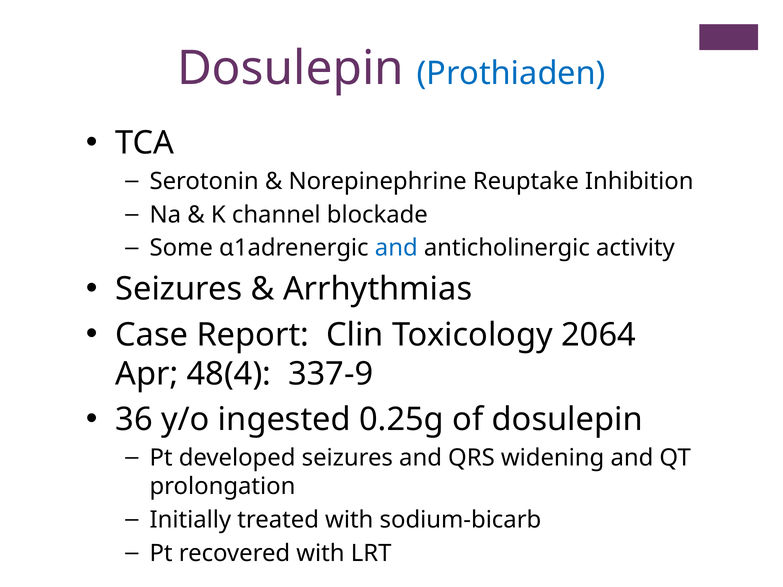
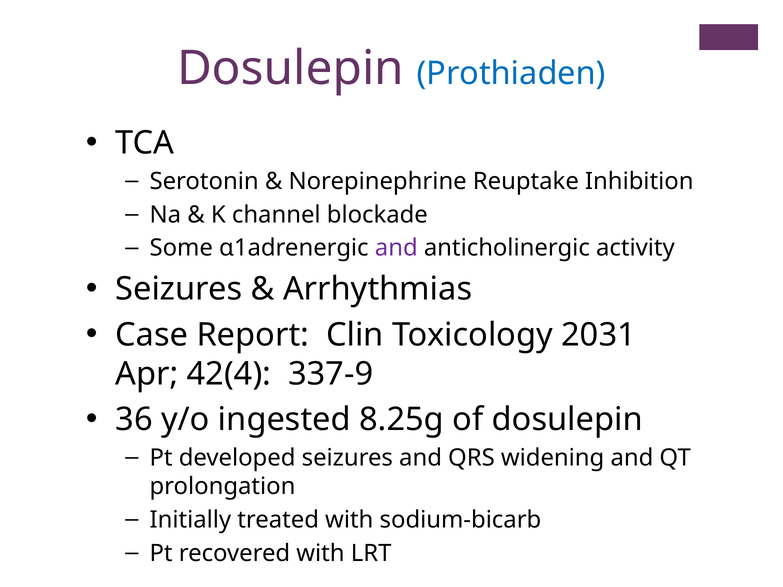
and at (396, 248) colour: blue -> purple
2064: 2064 -> 2031
48(4: 48(4 -> 42(4
0.25g: 0.25g -> 8.25g
